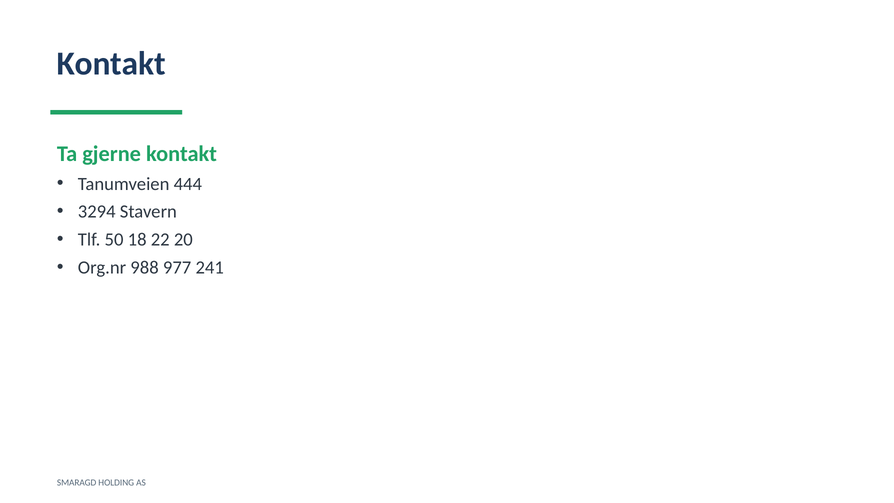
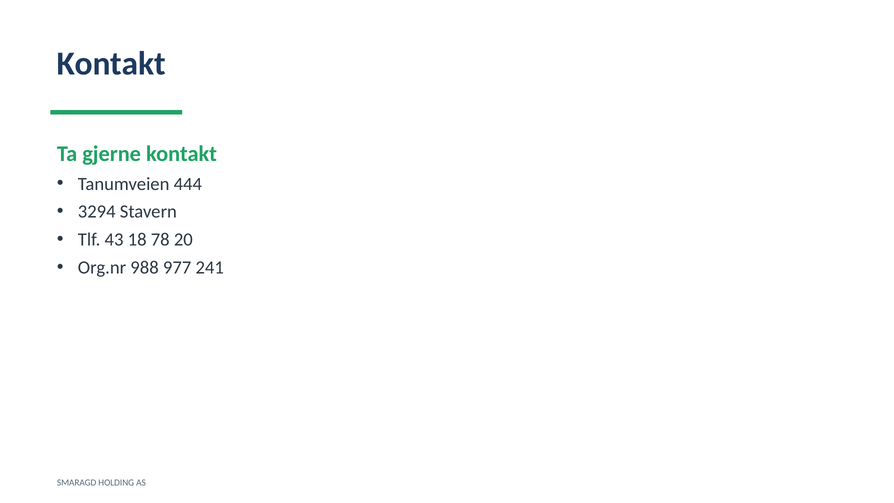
50: 50 -> 43
22: 22 -> 78
